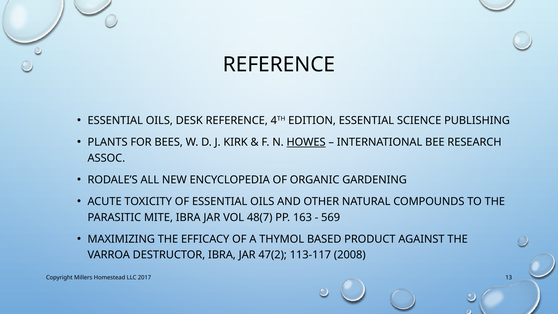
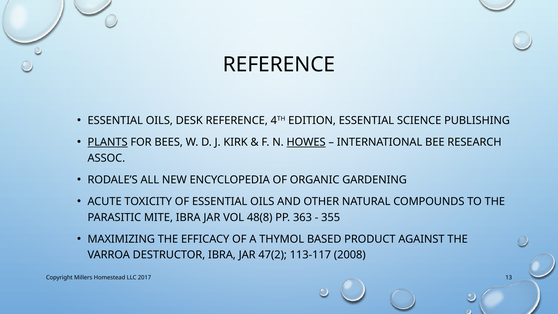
PLANTS underline: none -> present
48(7: 48(7 -> 48(8
163: 163 -> 363
569: 569 -> 355
